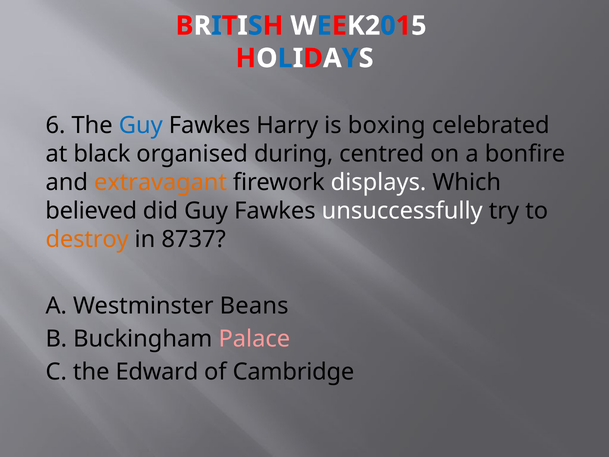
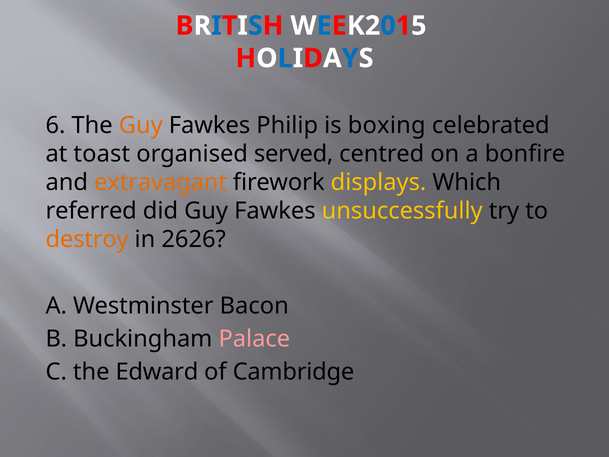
Guy at (141, 125) colour: blue -> orange
Harry: Harry -> Philip
black: black -> toast
during: during -> served
displays colour: white -> yellow
believed: believed -> referred
unsuccessfully colour: white -> yellow
8737: 8737 -> 2626
Beans: Beans -> Bacon
